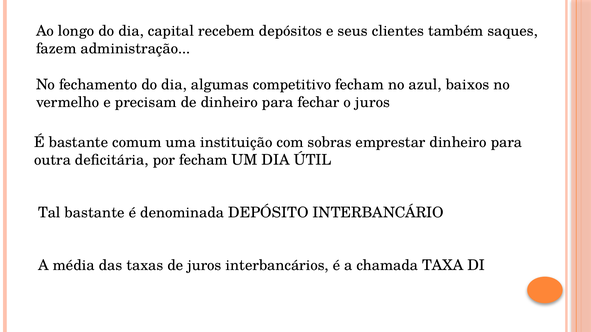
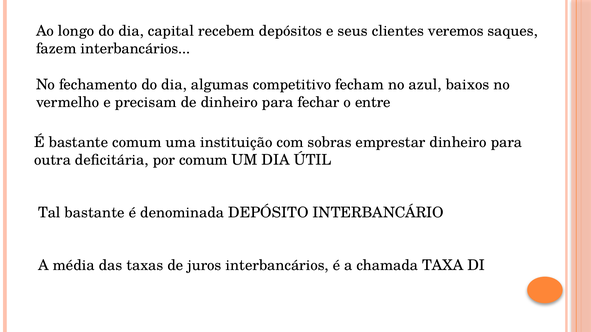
também: também -> veremos
fazem administração: administração -> interbancários
o juros: juros -> entre
por fecham: fecham -> comum
